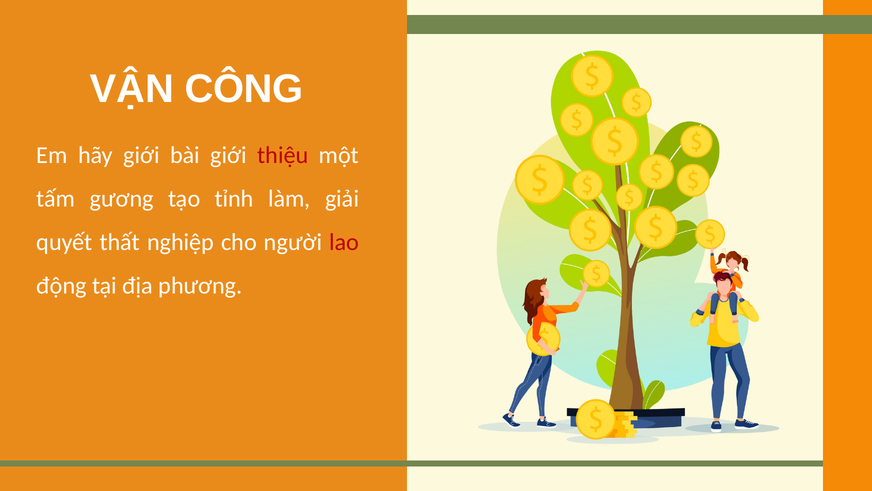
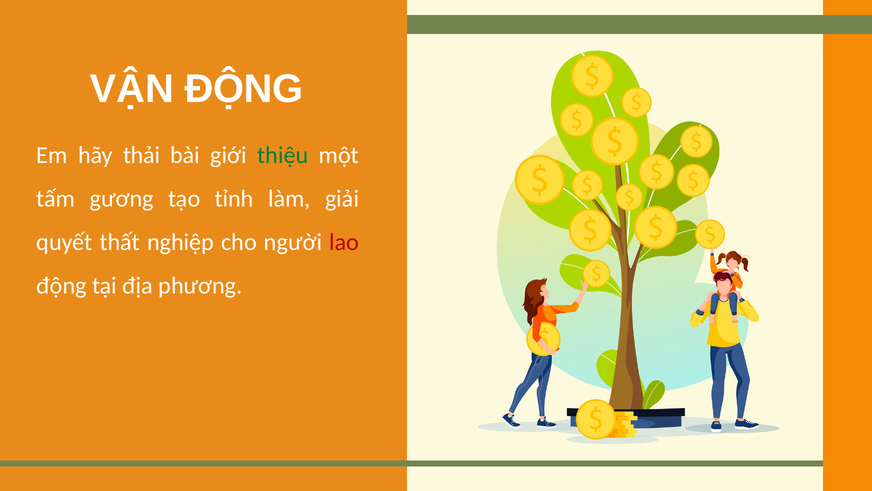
VẬN CÔNG: CÔNG -> ĐỘNG
hãy giới: giới -> thải
thiệu colour: red -> green
